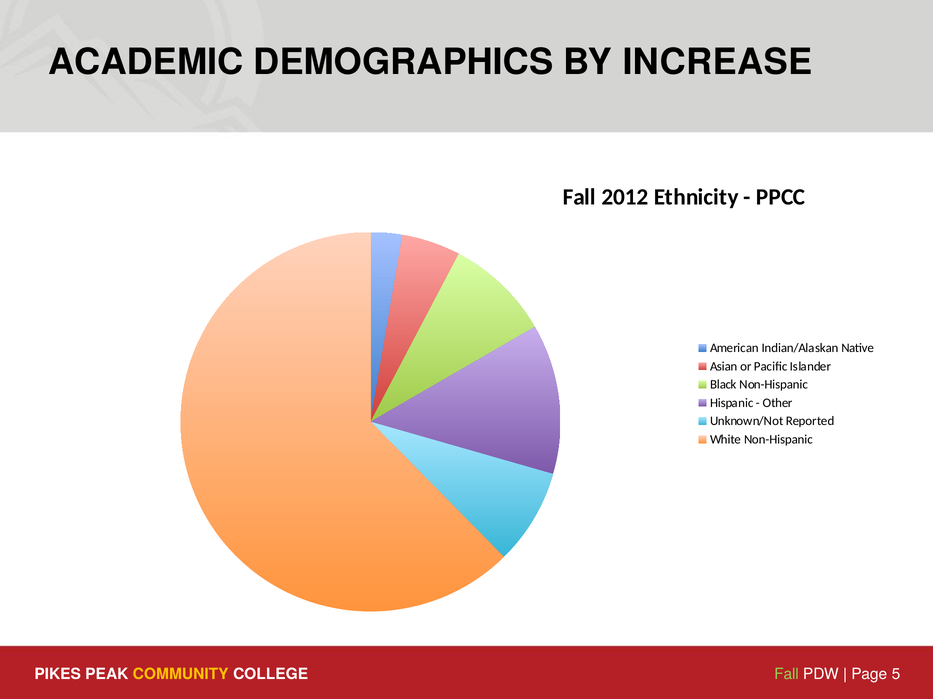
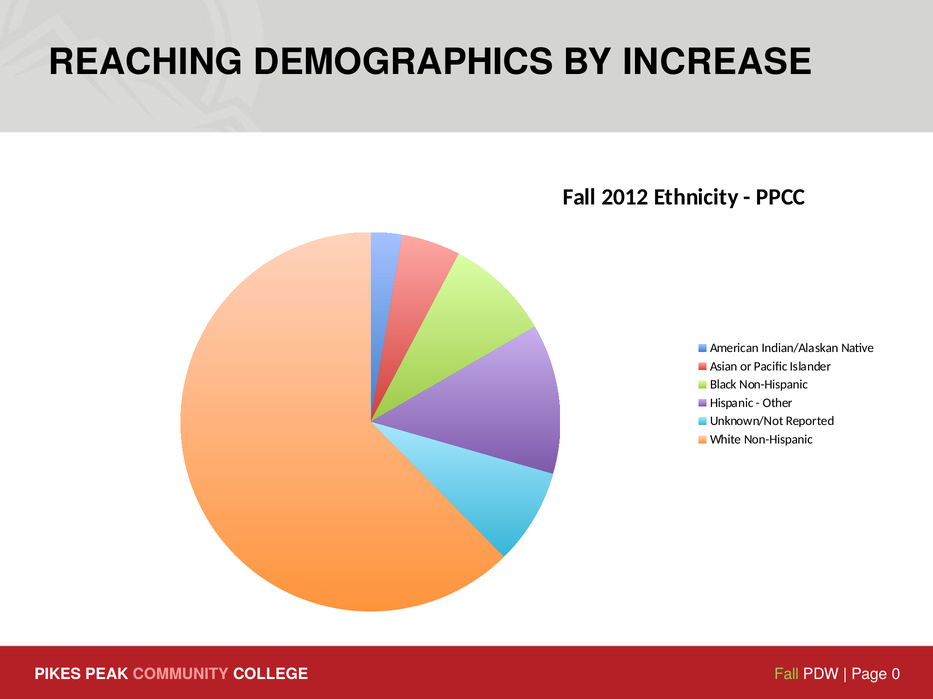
ACADEMIC: ACADEMIC -> REACHING
5: 5 -> 0
COMMUNITY colour: yellow -> pink
